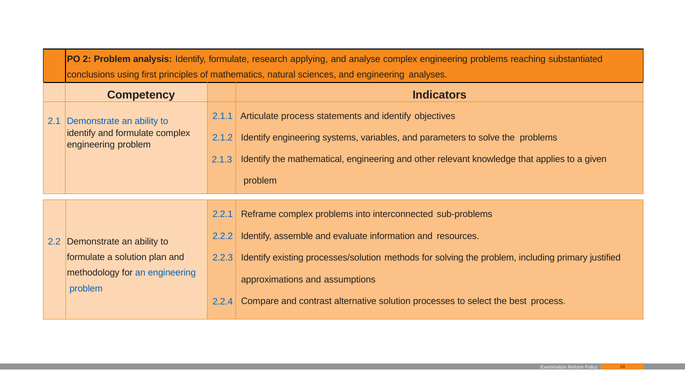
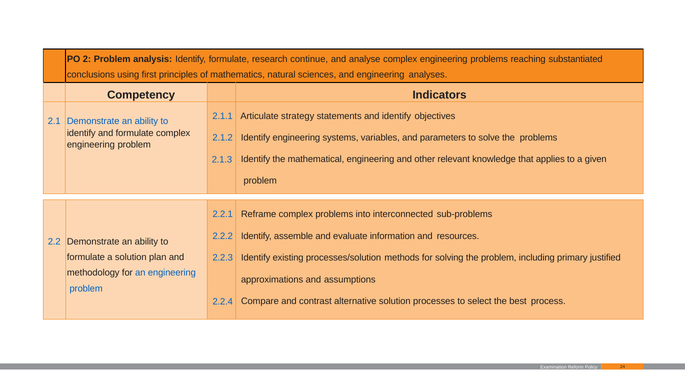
applying: applying -> continue
Articulate process: process -> strategy
